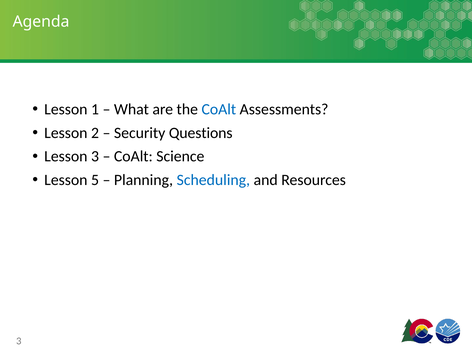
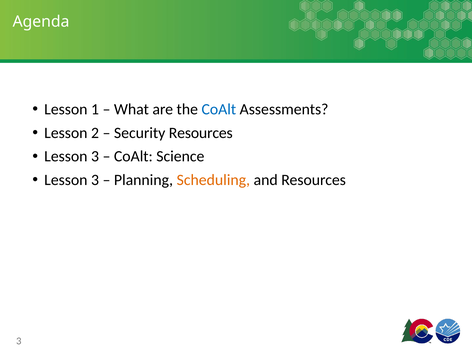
Security Questions: Questions -> Resources
5 at (95, 180): 5 -> 3
Scheduling colour: blue -> orange
